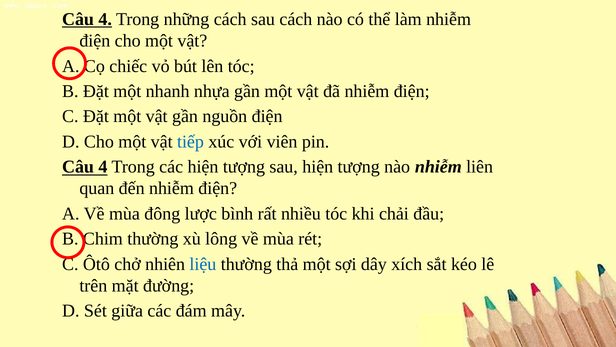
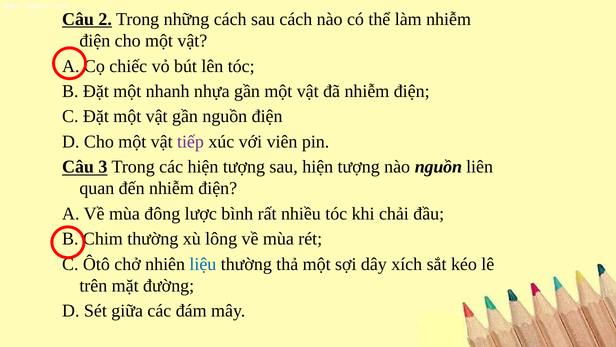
4 at (105, 19): 4 -> 2
tiếp colour: blue -> purple
4 at (103, 167): 4 -> 3
nào nhiễm: nhiễm -> nguồn
